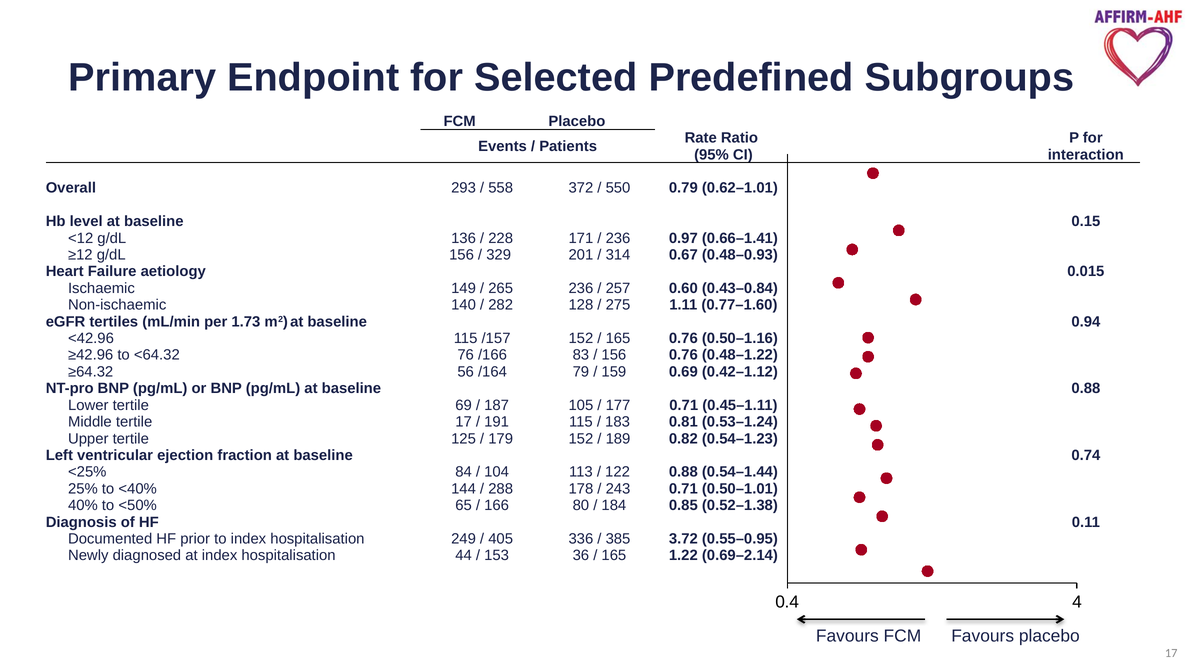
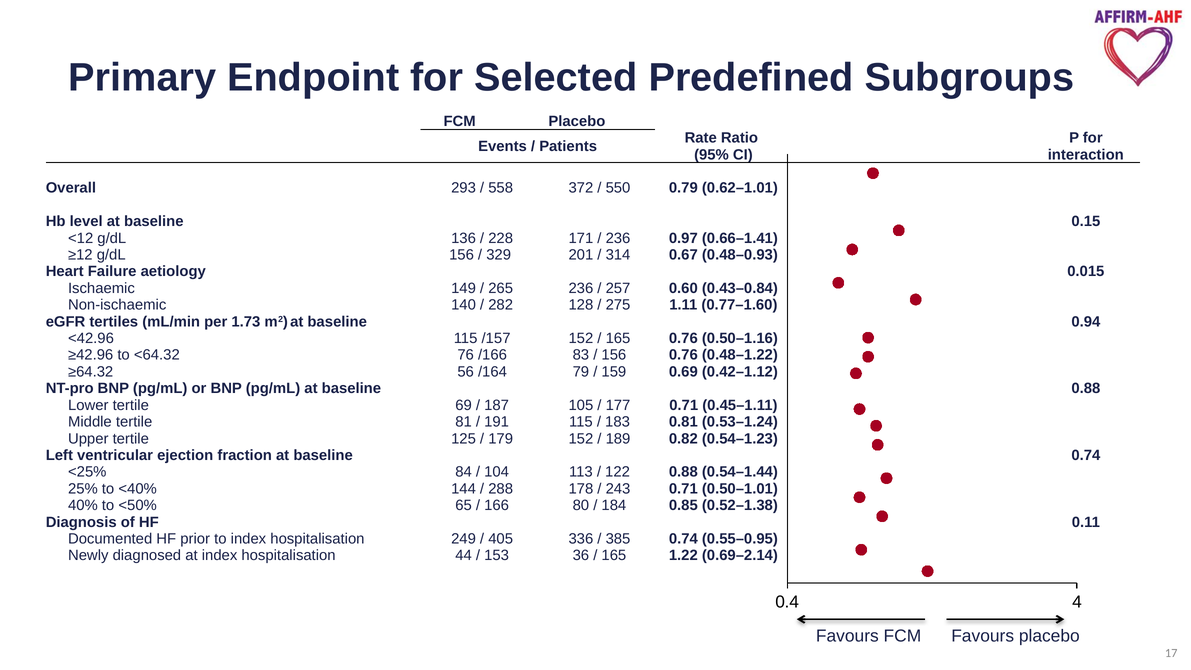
tertile 17: 17 -> 81
385 3.72: 3.72 -> 0.74
